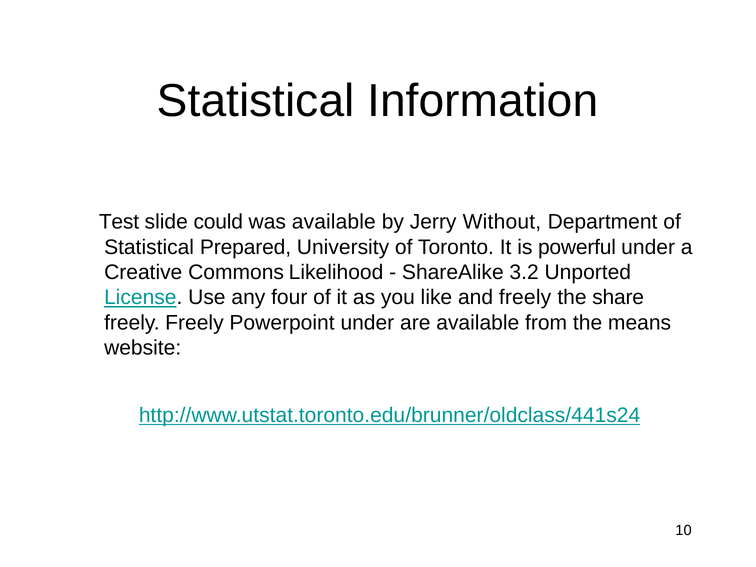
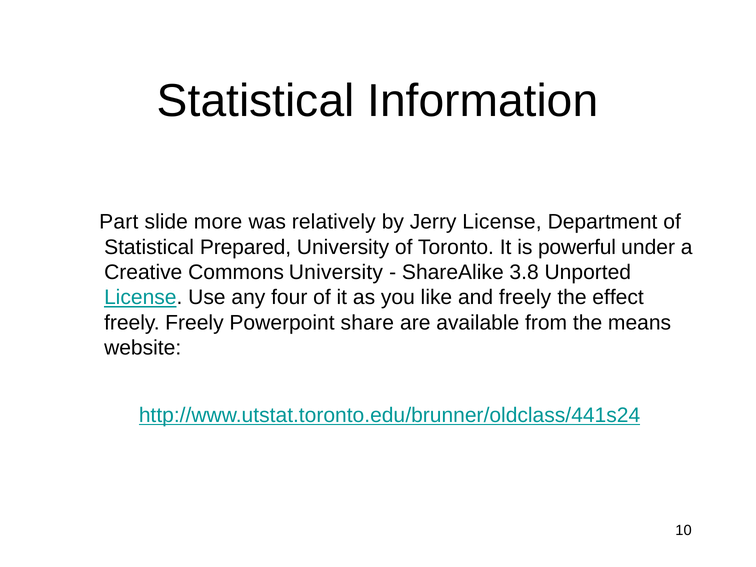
Test: Test -> Part
could: could -> more
was available: available -> relatively
Jerry Without: Without -> License
Commons Likelihood: Likelihood -> University
3.2: 3.2 -> 3.8
share: share -> effect
Powerpoint under: under -> share
